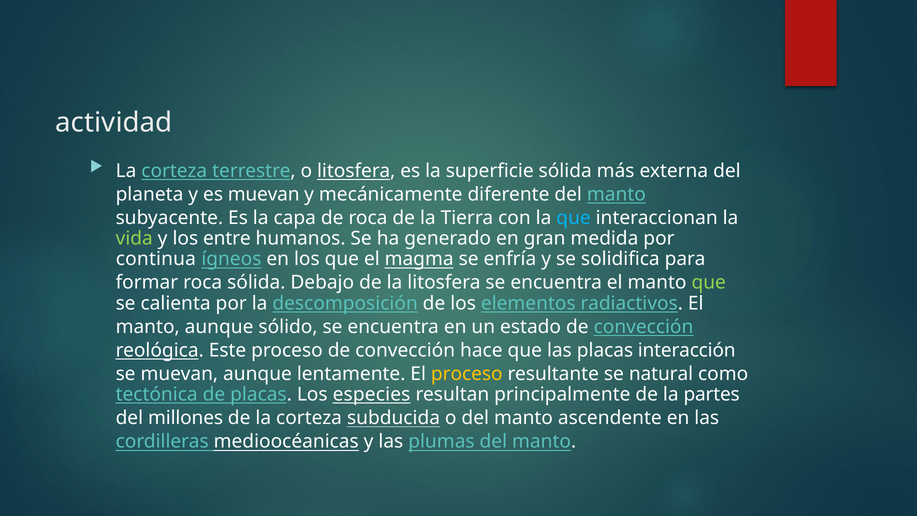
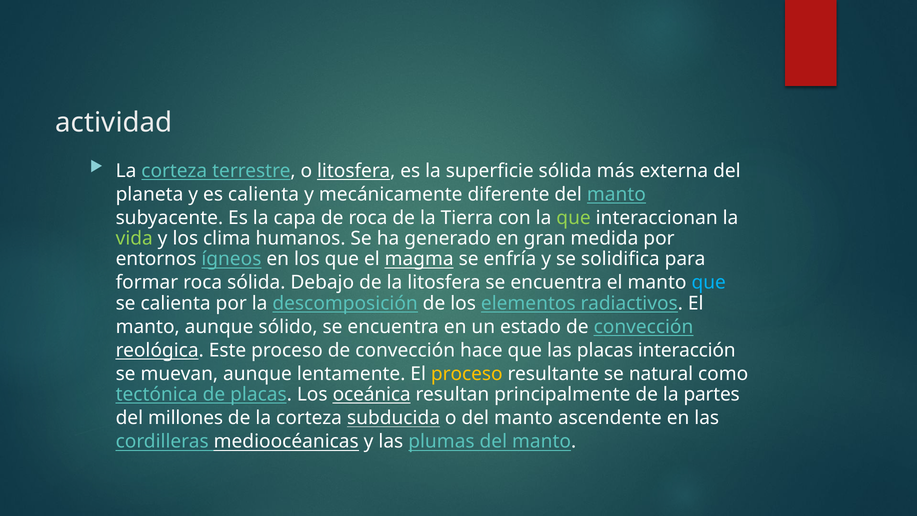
es muevan: muevan -> calienta
que at (574, 218) colour: light blue -> light green
entre: entre -> clima
continua: continua -> entornos
que at (709, 283) colour: light green -> light blue
especies: especies -> oceánica
